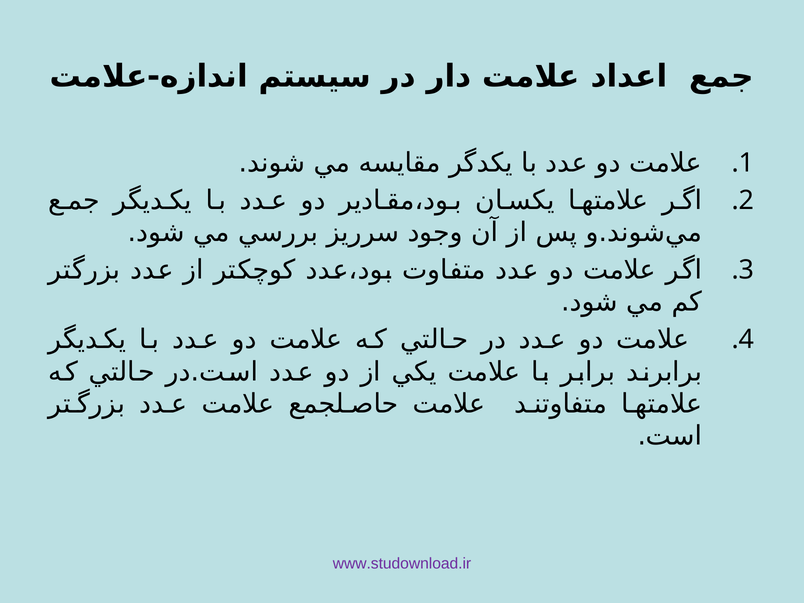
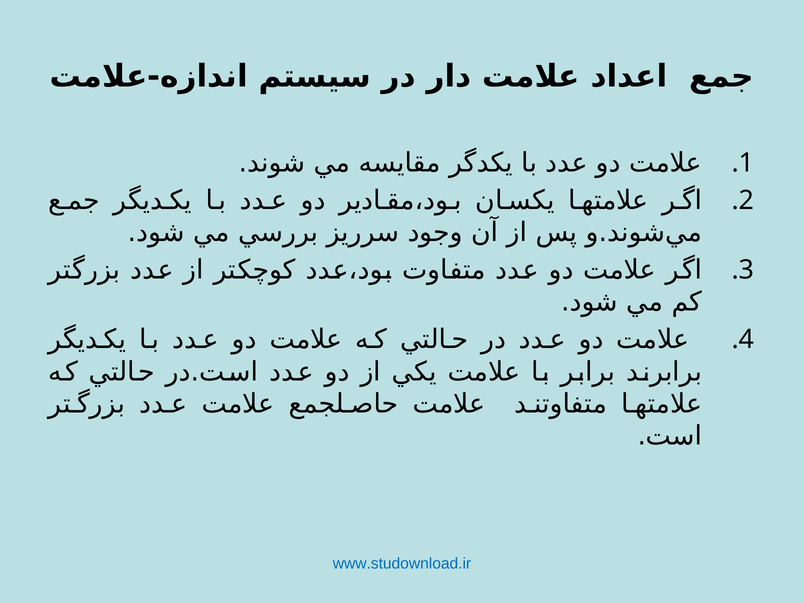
www.studownload.ir colour: purple -> blue
